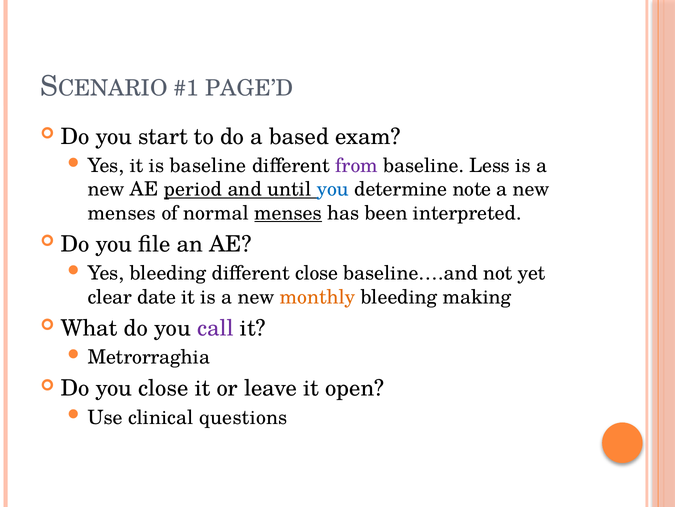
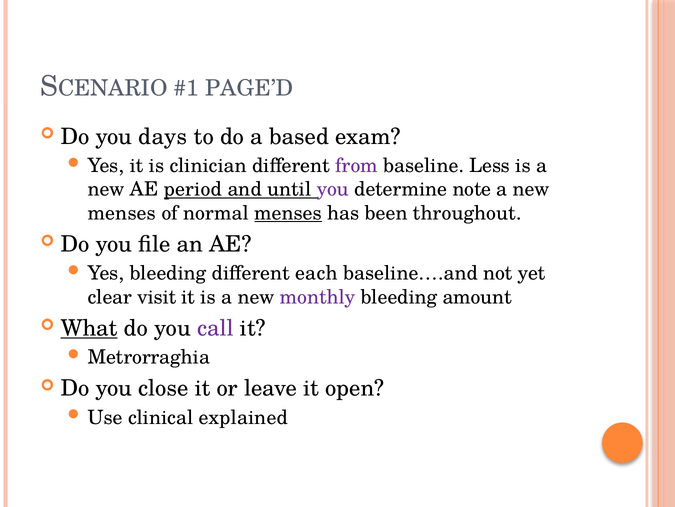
start: start -> days
is baseline: baseline -> clinician
you at (333, 189) colour: blue -> purple
interpreted: interpreted -> throughout
different close: close -> each
date: date -> visit
monthly colour: orange -> purple
making: making -> amount
What underline: none -> present
questions: questions -> explained
